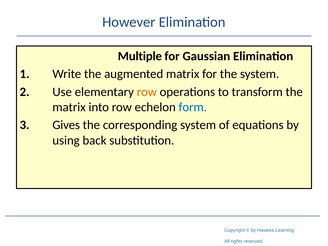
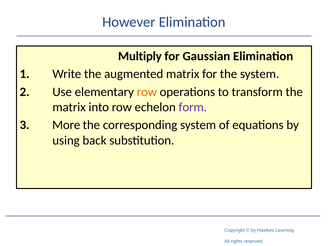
Multiple: Multiple -> Multiply
form colour: blue -> purple
Gives: Gives -> More
